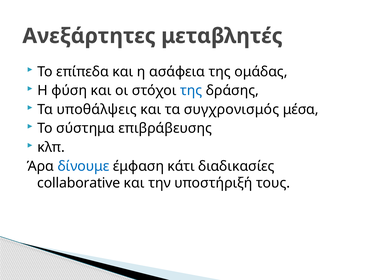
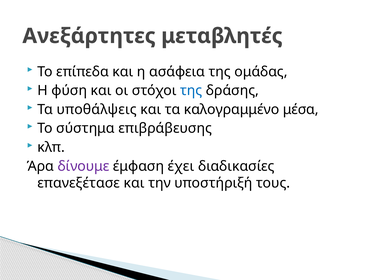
συγχρονισμός: συγχρονισμός -> καλογραμμένο
δίνουμε colour: blue -> purple
κάτι: κάτι -> έχει
collaborative: collaborative -> επανεξέτασε
